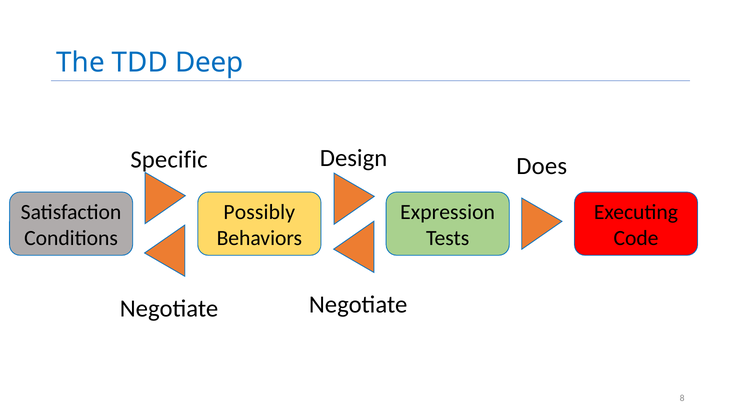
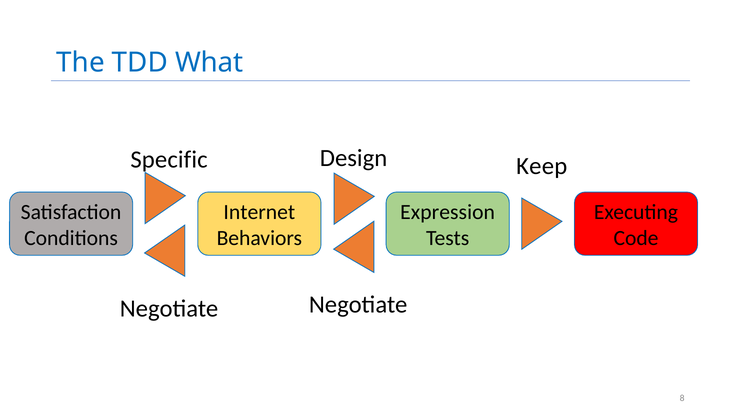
Deep: Deep -> What
Does: Does -> Keep
Possibly: Possibly -> Internet
